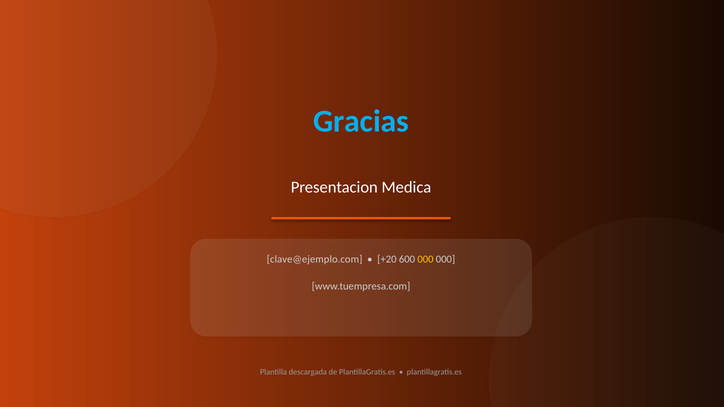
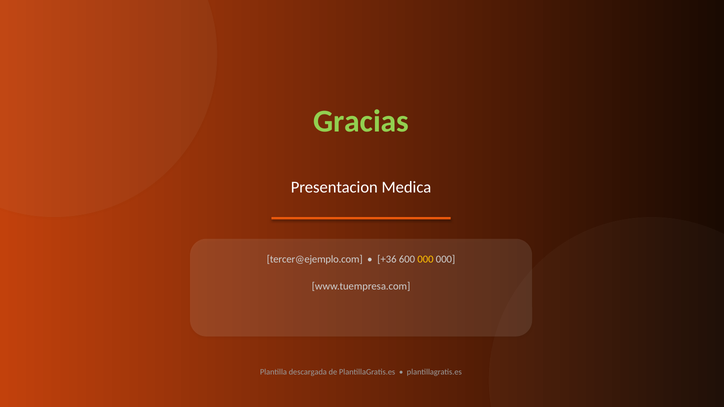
Gracias colour: light blue -> light green
clave@ejemplo.com: clave@ejemplo.com -> tercer@ejemplo.com
+20: +20 -> +36
